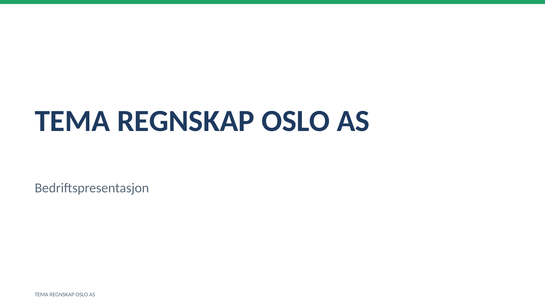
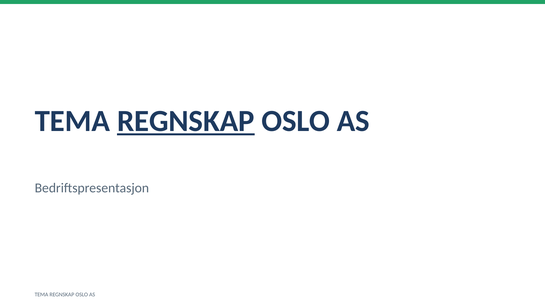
REGNSKAP at (186, 121) underline: none -> present
